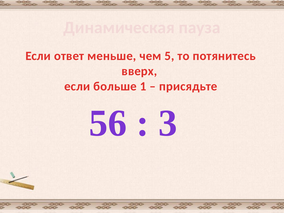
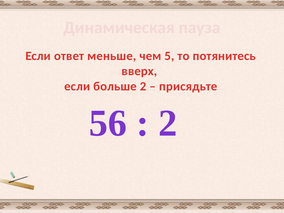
больше 1: 1 -> 2
3 at (168, 123): 3 -> 2
